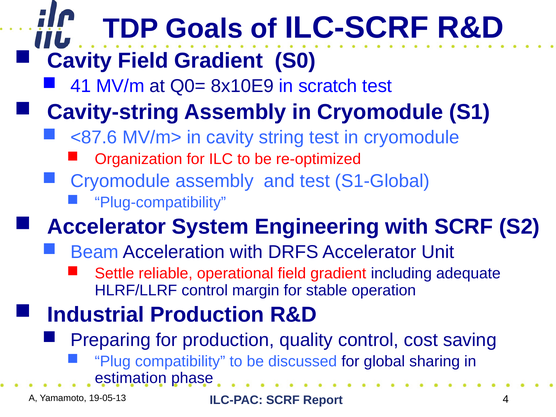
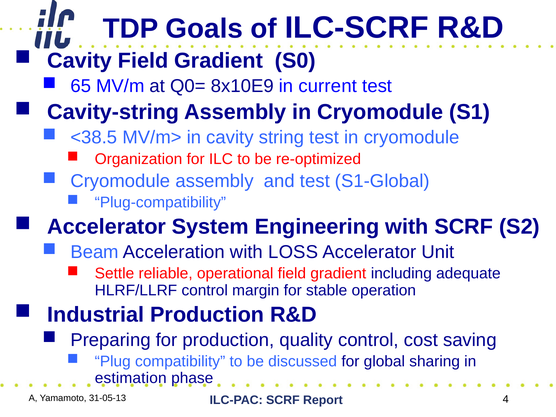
41: 41 -> 65
scratch: scratch -> current
<87.6: <87.6 -> <38.5
DRFS: DRFS -> LOSS
19-05-13: 19-05-13 -> 31-05-13
